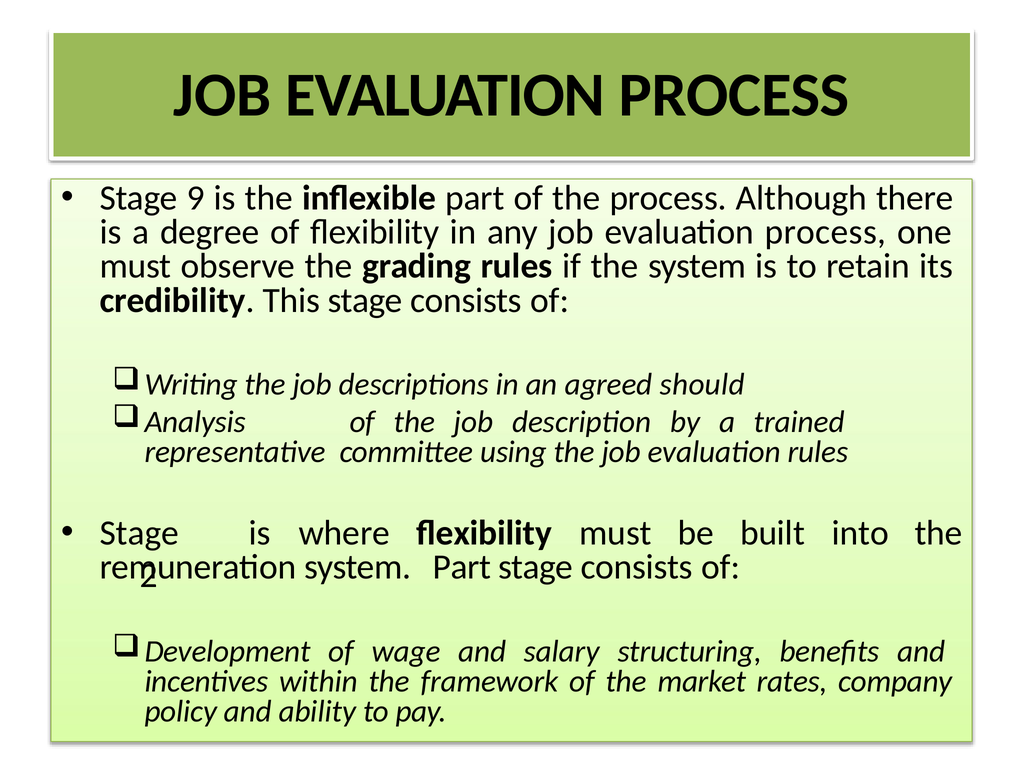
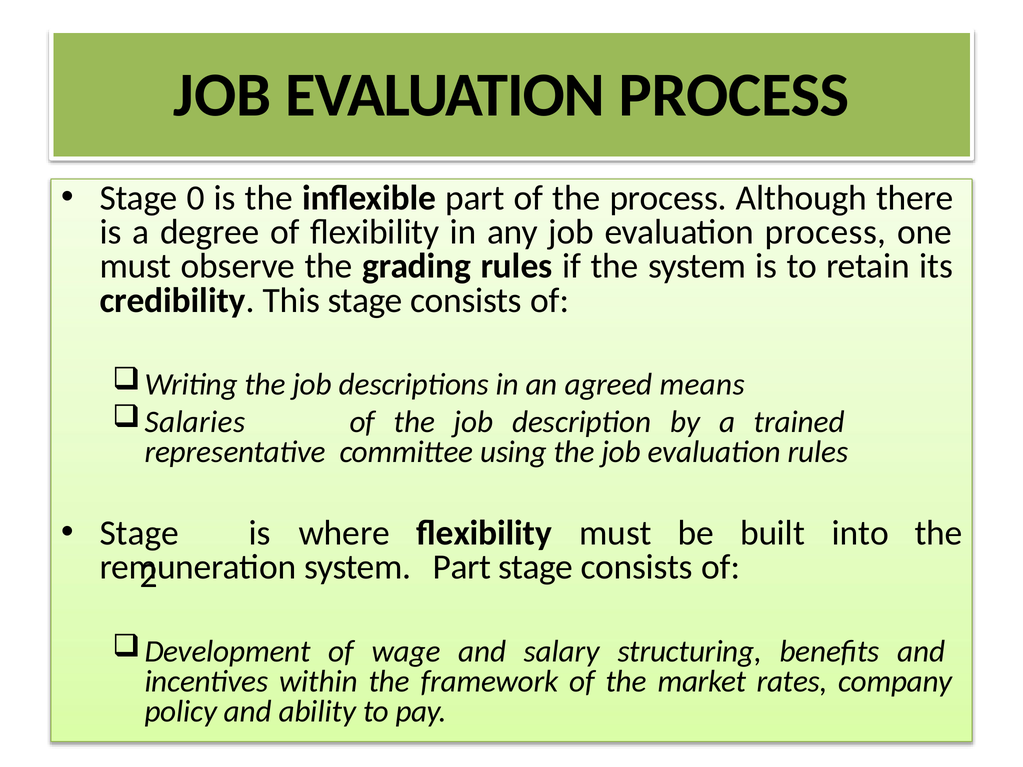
9: 9 -> 0
should: should -> means
Analysis: Analysis -> Salaries
